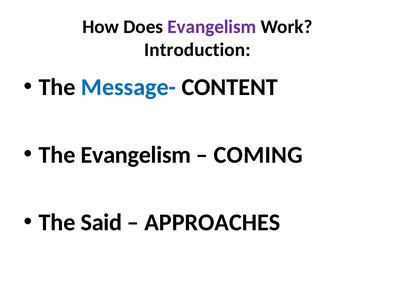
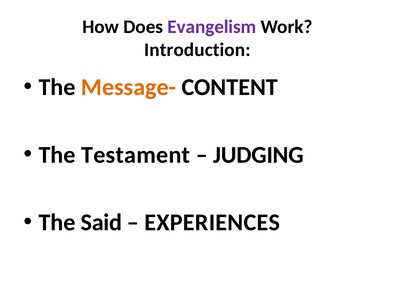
Message- colour: blue -> orange
The Evangelism: Evangelism -> Testament
COMING: COMING -> JUDGING
APPROACHES: APPROACHES -> EXPERIENCES
